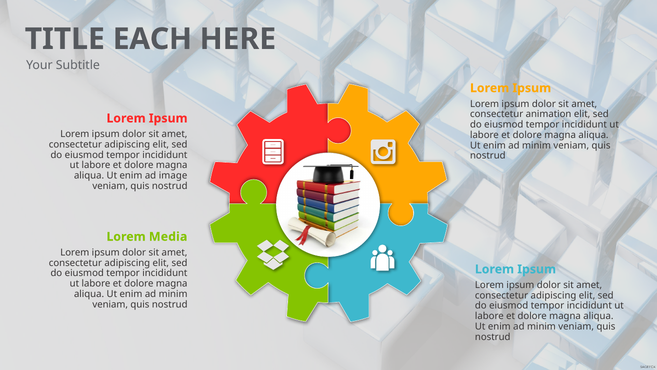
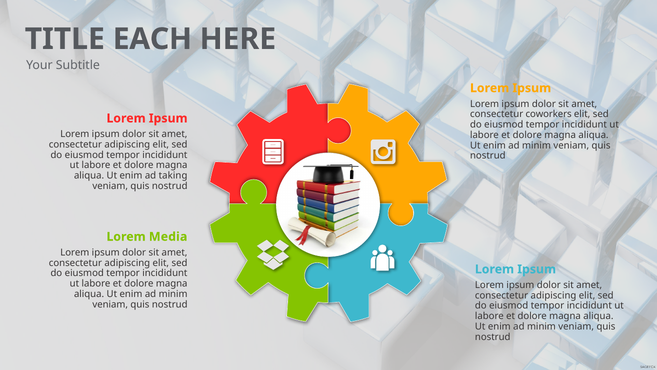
animation: animation -> coworkers
image: image -> taking
